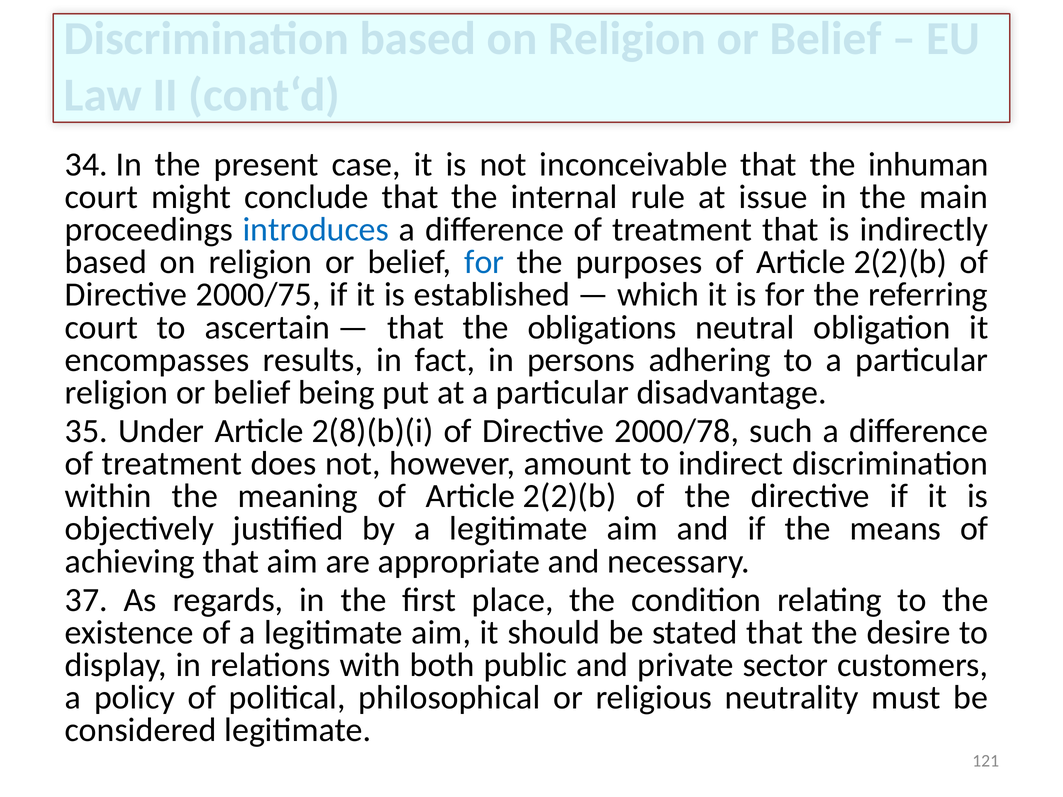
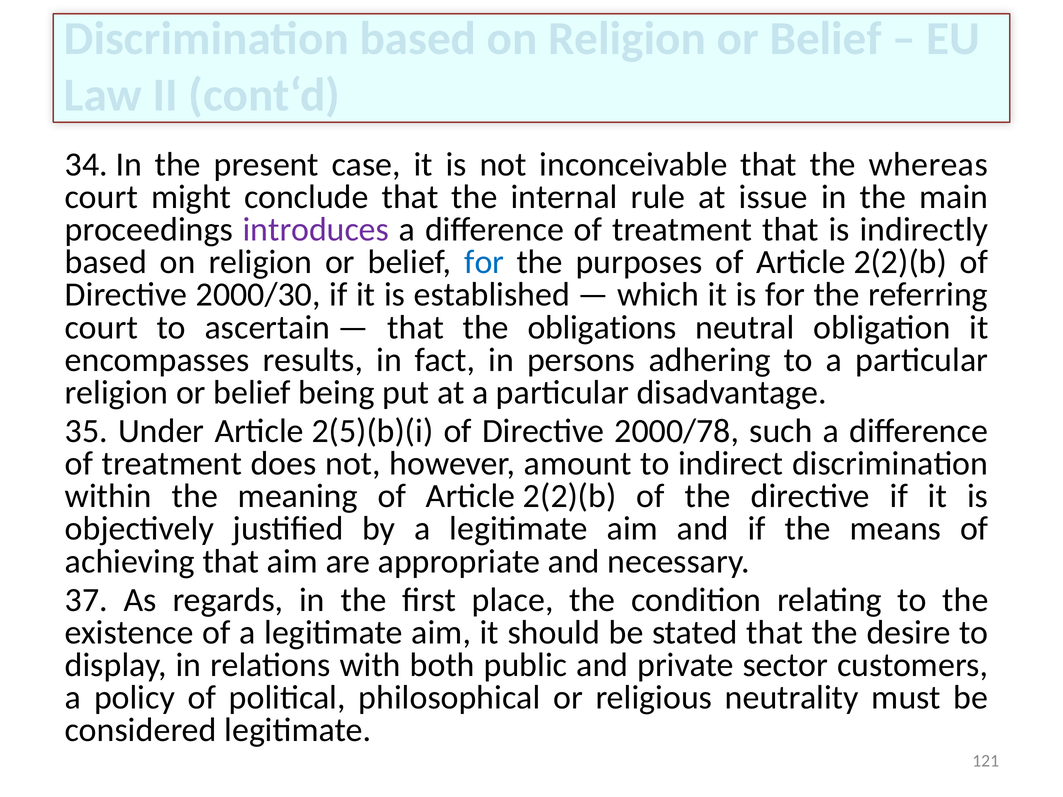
inhuman: inhuman -> whereas
introduces colour: blue -> purple
2000/75: 2000/75 -> 2000/30
2(8)(b)(i: 2(8)(b)(i -> 2(5)(b)(i
